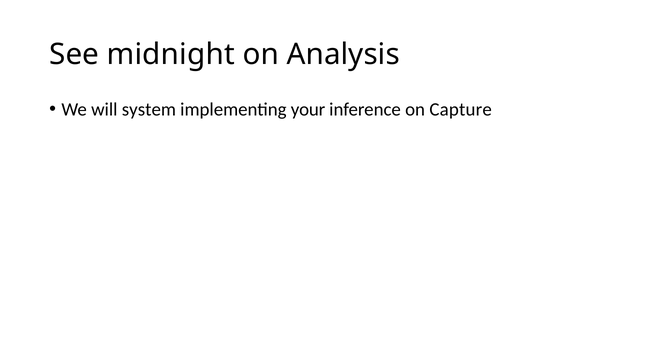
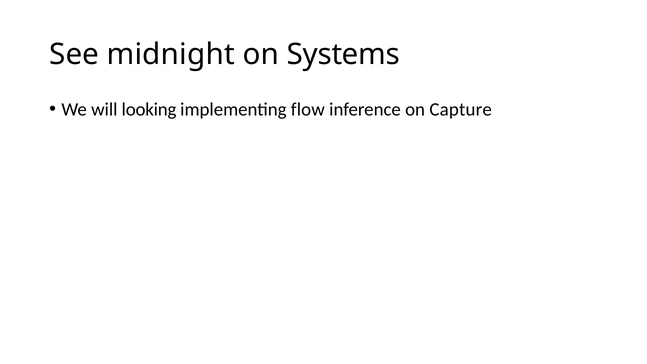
Analysis: Analysis -> Systems
system: system -> looking
your: your -> flow
